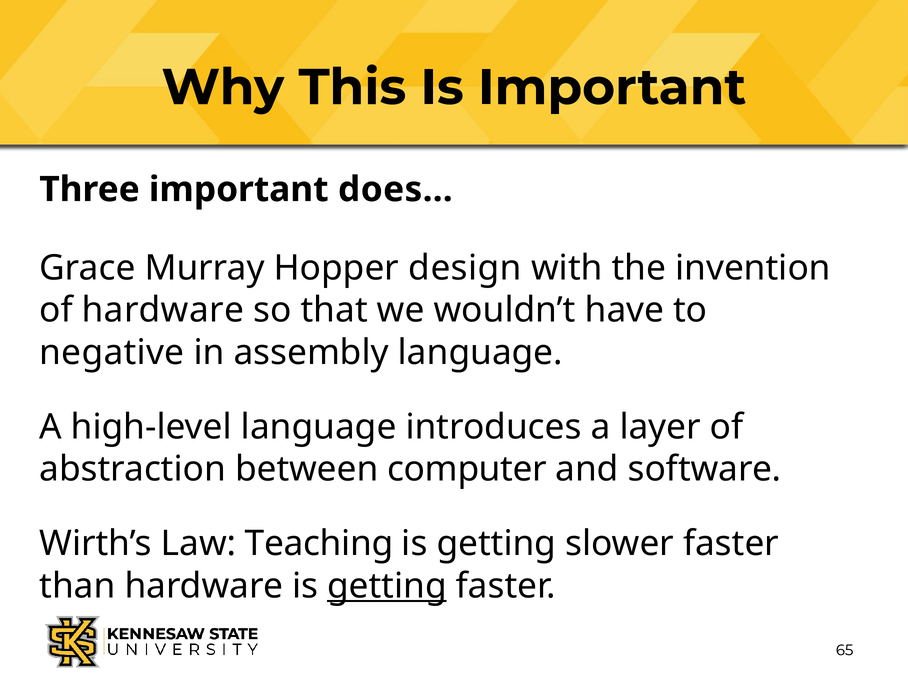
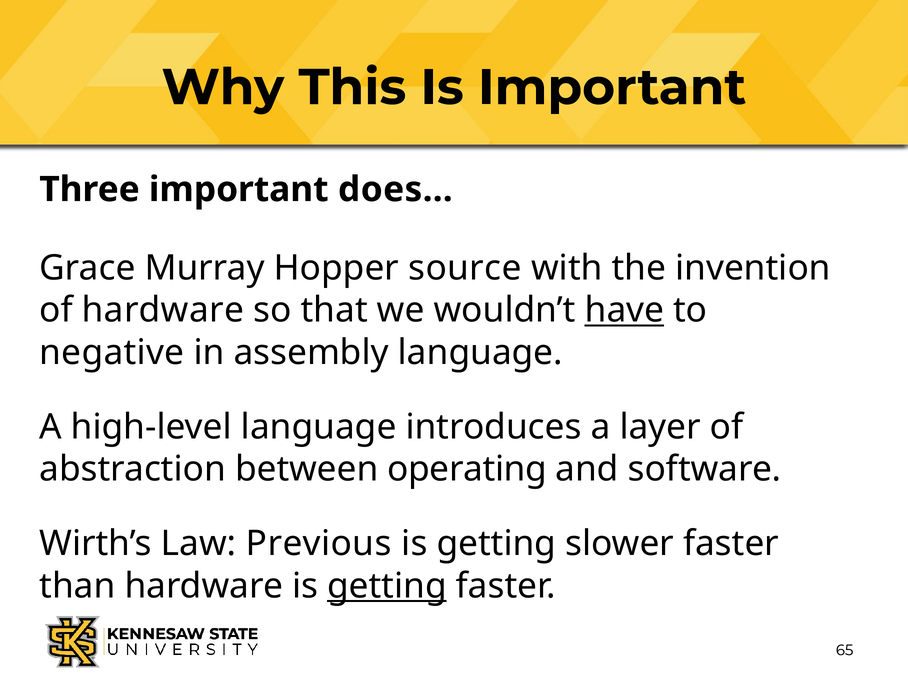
design: design -> source
have underline: none -> present
computer: computer -> operating
Teaching: Teaching -> Previous
